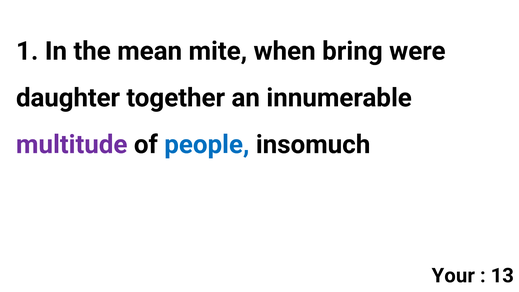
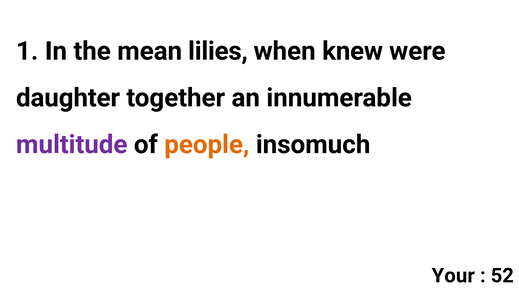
mite: mite -> lilies
bring: bring -> knew
people colour: blue -> orange
13: 13 -> 52
